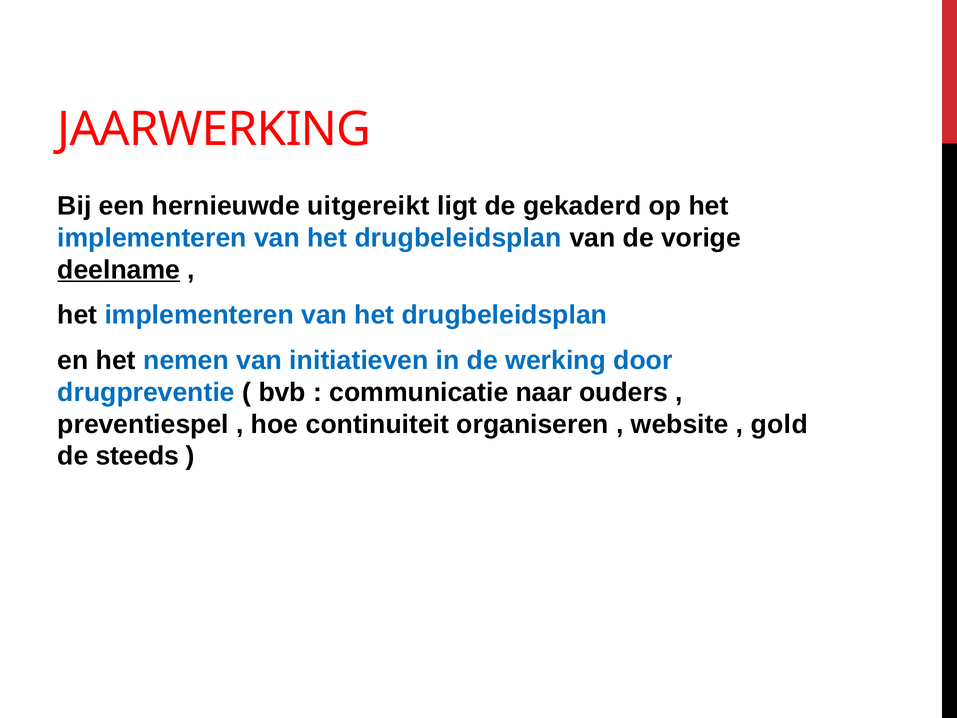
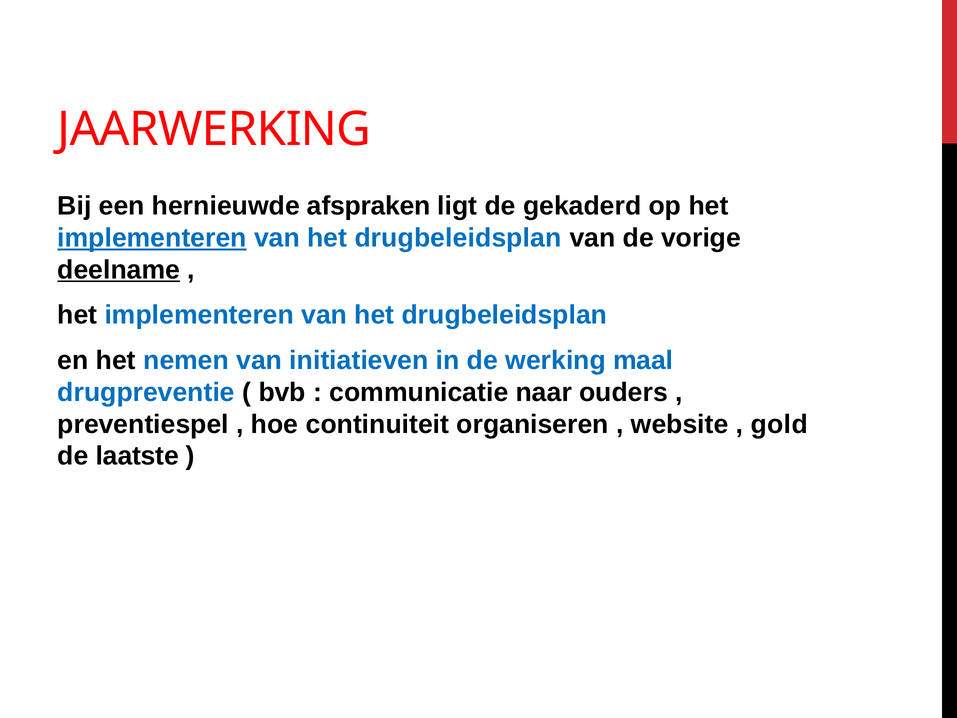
uitgereikt: uitgereikt -> afspraken
implementeren at (152, 238) underline: none -> present
door: door -> maal
steeds: steeds -> laatste
